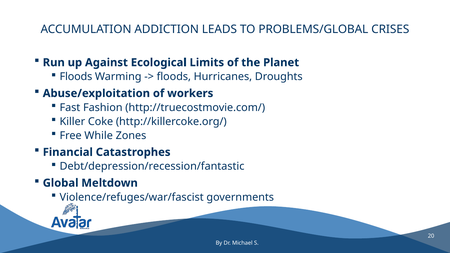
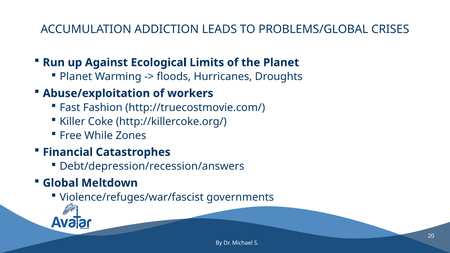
Floods at (76, 77): Floods -> Planet
Debt/depression/recession/fantastic: Debt/depression/recession/fantastic -> Debt/depression/recession/answers
